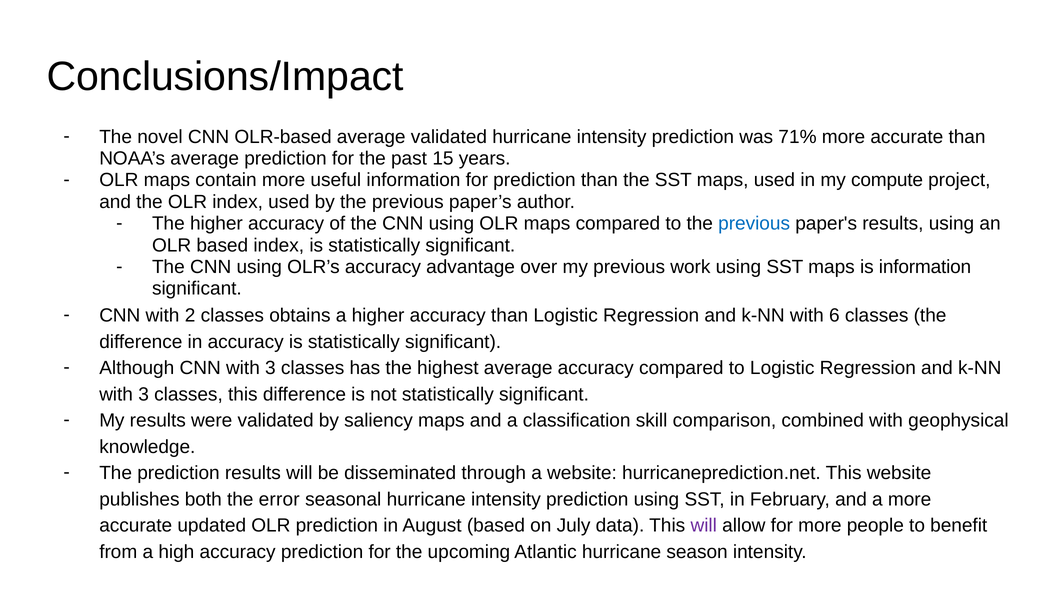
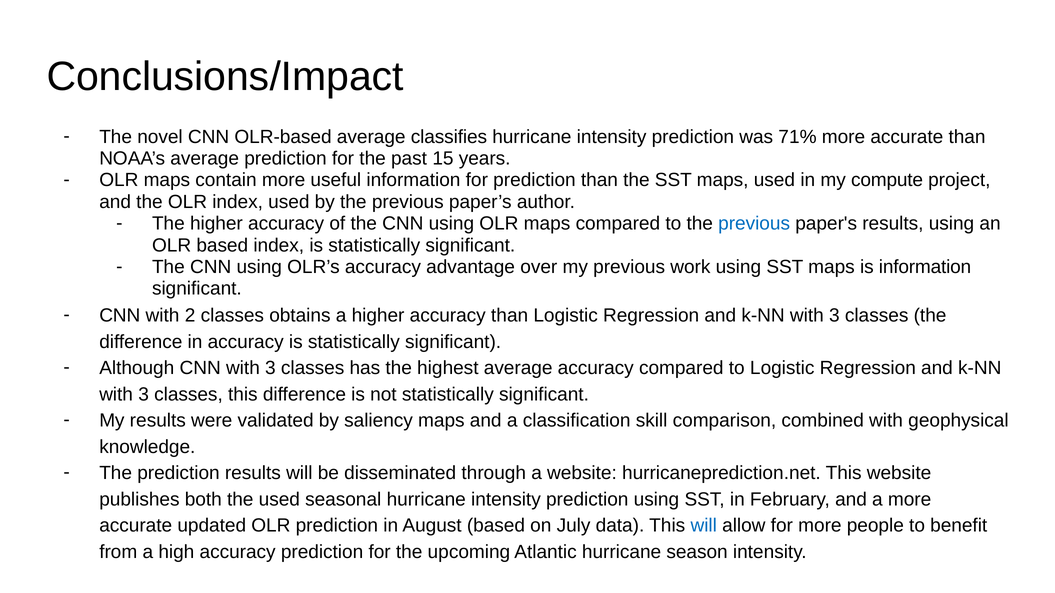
average validated: validated -> classifies
6 at (834, 316): 6 -> 3
the error: error -> used
will at (704, 526) colour: purple -> blue
